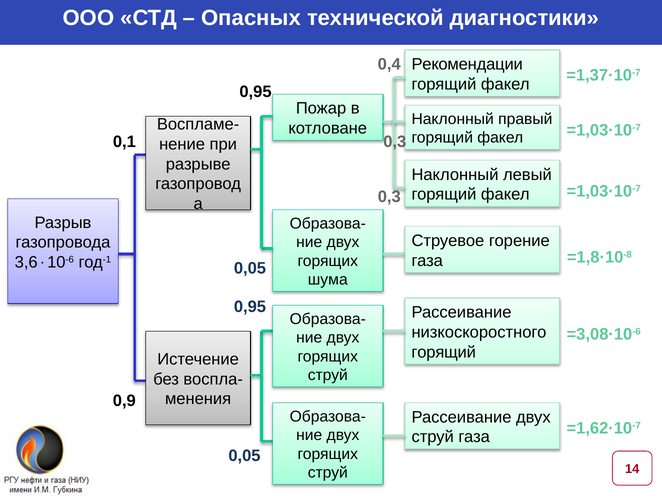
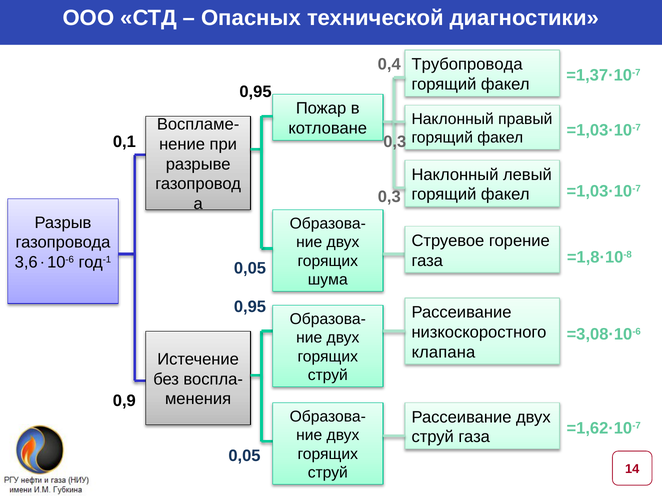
Рекомендации: Рекомендации -> Трубопровода
горящий at (444, 352): горящий -> клапана
